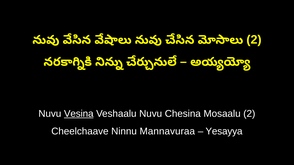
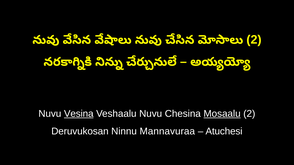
Mosaalu underline: none -> present
Cheelchaave: Cheelchaave -> Deruvukosan
Yesayya: Yesayya -> Atuchesi
